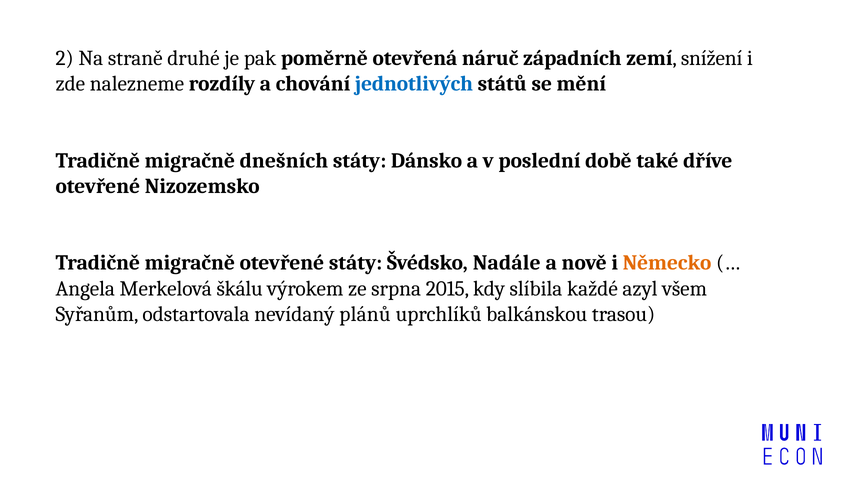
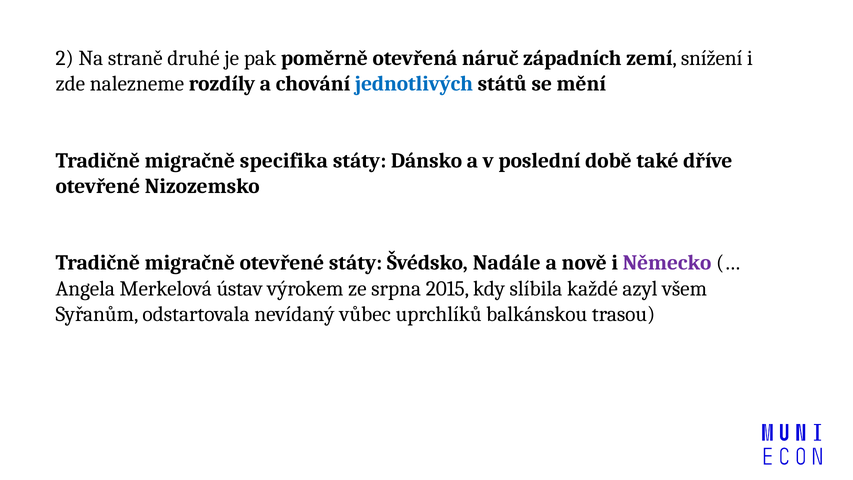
dnešních: dnešních -> specifika
Německo colour: orange -> purple
škálu: škálu -> ústav
plánů: plánů -> vůbec
